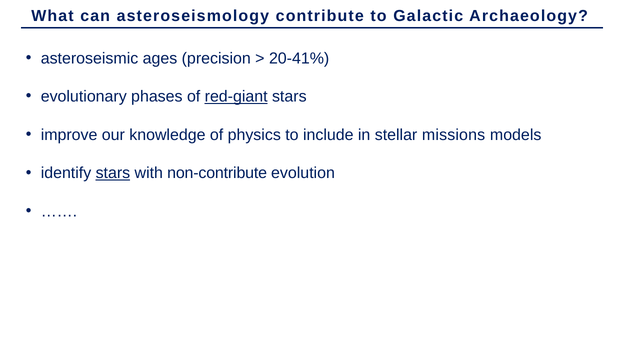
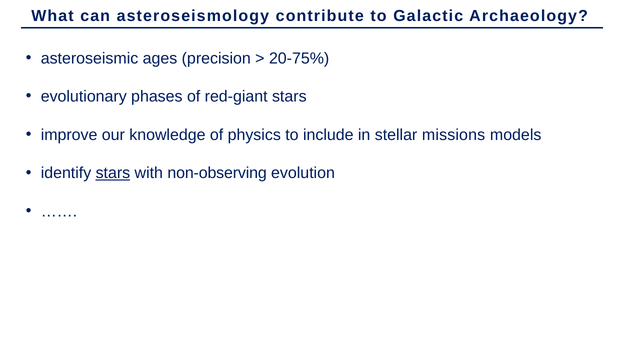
20-41%: 20-41% -> 20-75%
red-giant underline: present -> none
non-contribute: non-contribute -> non-observing
